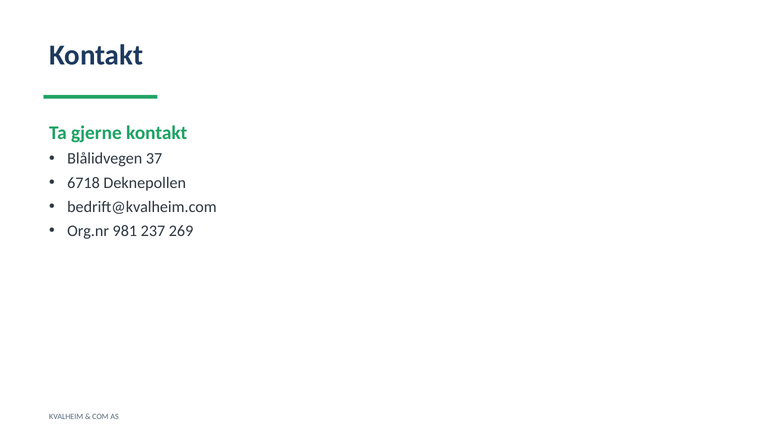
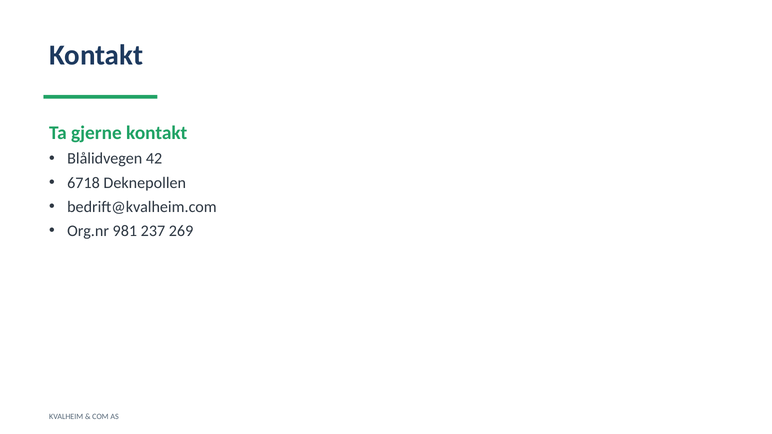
37: 37 -> 42
